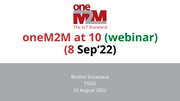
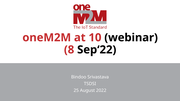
webinar colour: green -> black
